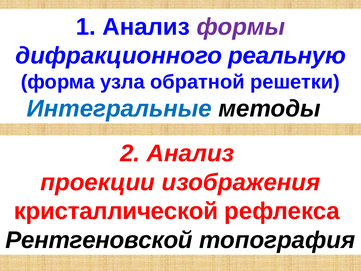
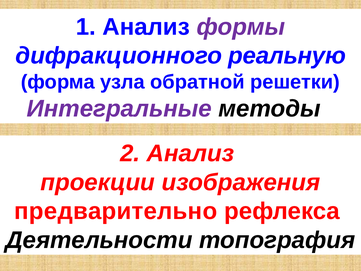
Интегральные colour: blue -> purple
кристаллической: кристаллической -> предварительно
Рентгеновской: Рентгеновской -> Деятельности
